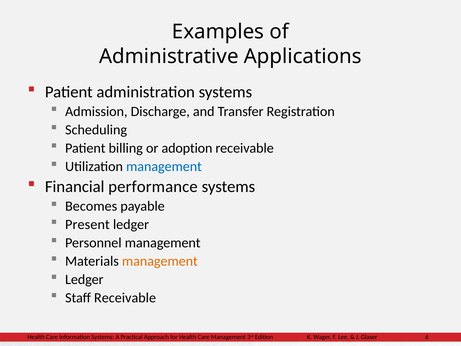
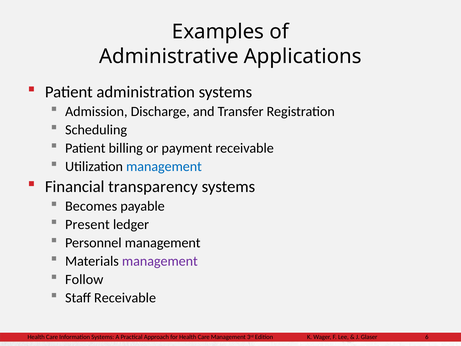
adoption: adoption -> payment
performance: performance -> transparency
management at (160, 261) colour: orange -> purple
Ledger at (84, 279): Ledger -> Follow
